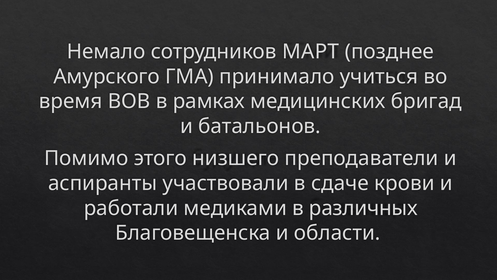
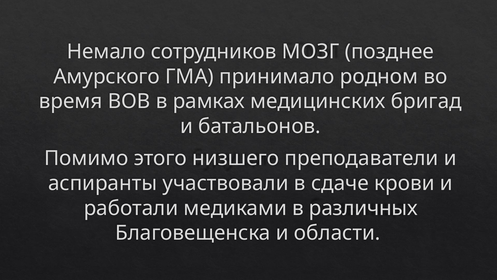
МАРТ: МАРТ -> МОЗГ
учиться: учиться -> родном
